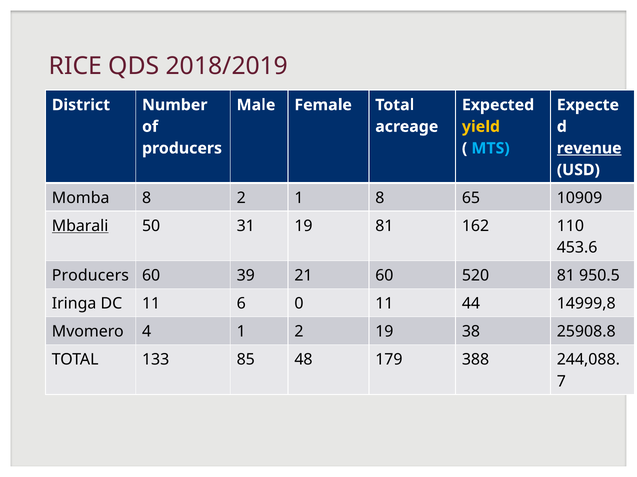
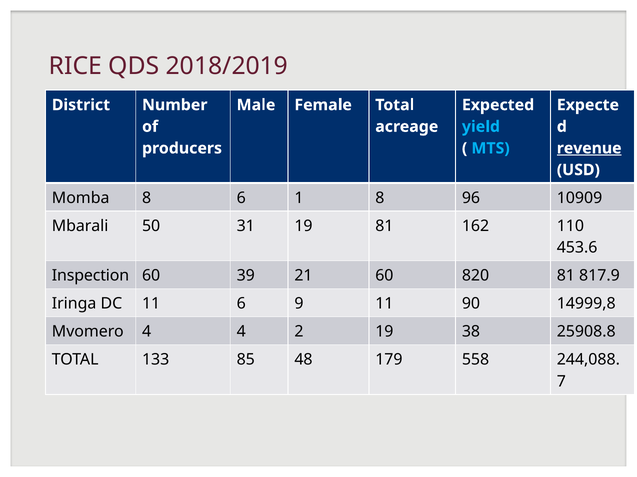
yield colour: yellow -> light blue
8 2: 2 -> 6
65: 65 -> 96
Mbarali underline: present -> none
Producers at (90, 276): Producers -> Inspection
520: 520 -> 820
950.5: 950.5 -> 817.9
0: 0 -> 9
44: 44 -> 90
4 1: 1 -> 4
388: 388 -> 558
